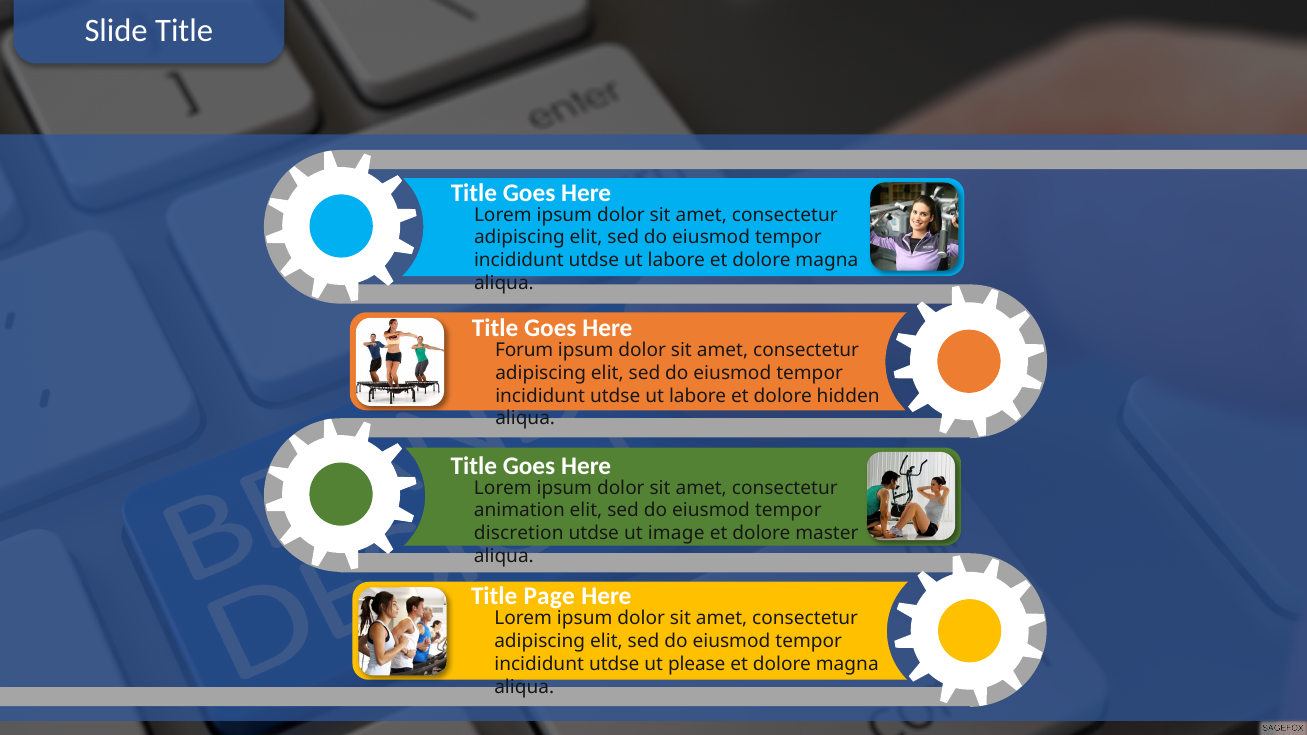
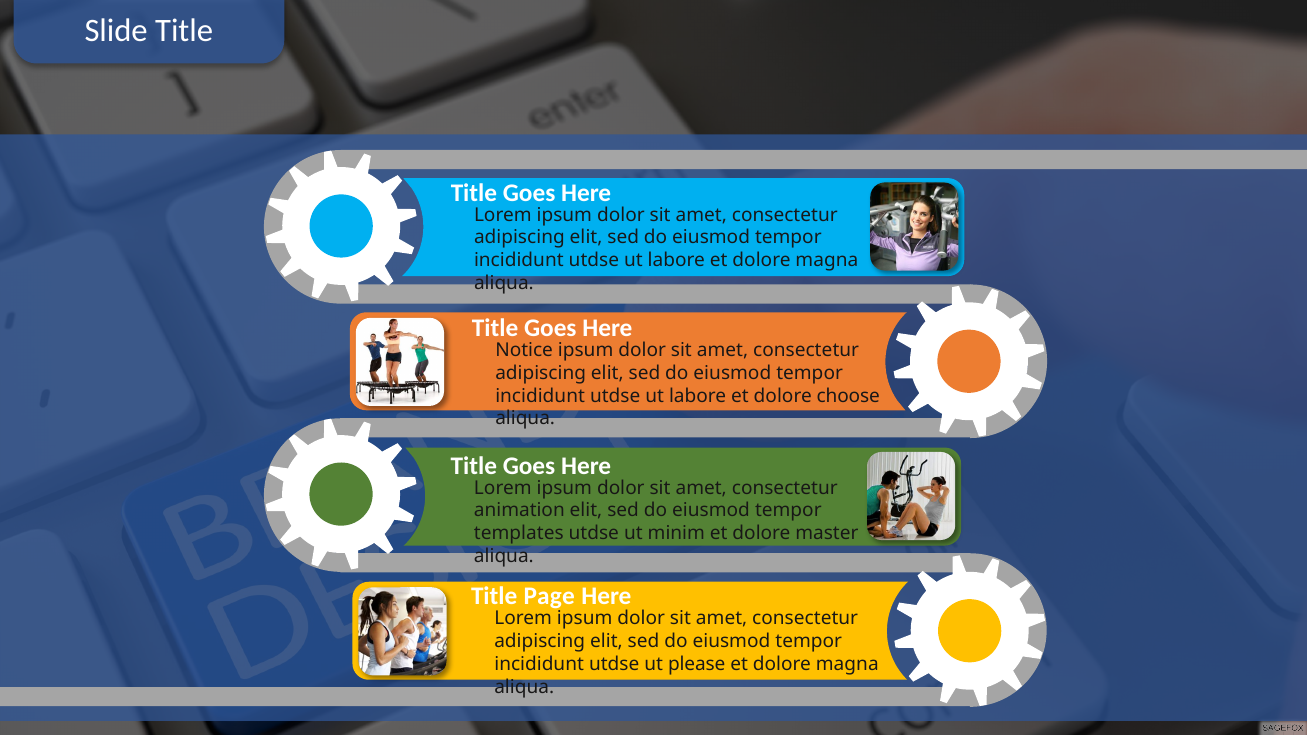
Forum: Forum -> Notice
hidden: hidden -> choose
discretion: discretion -> templates
image: image -> minim
